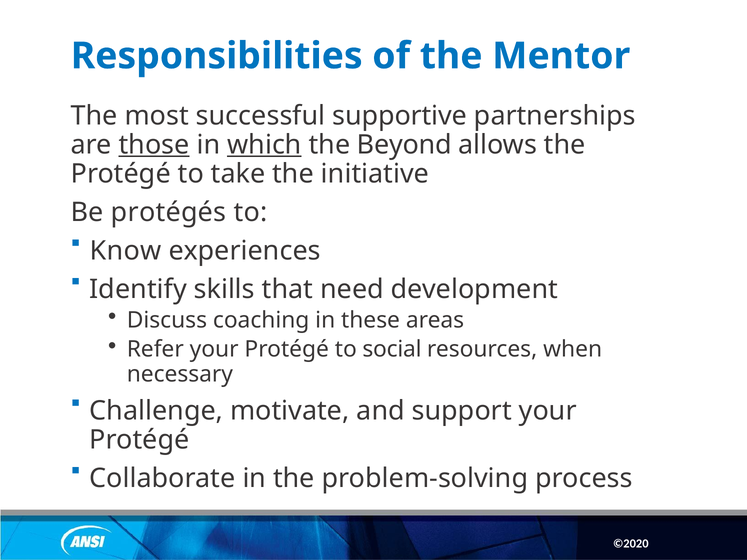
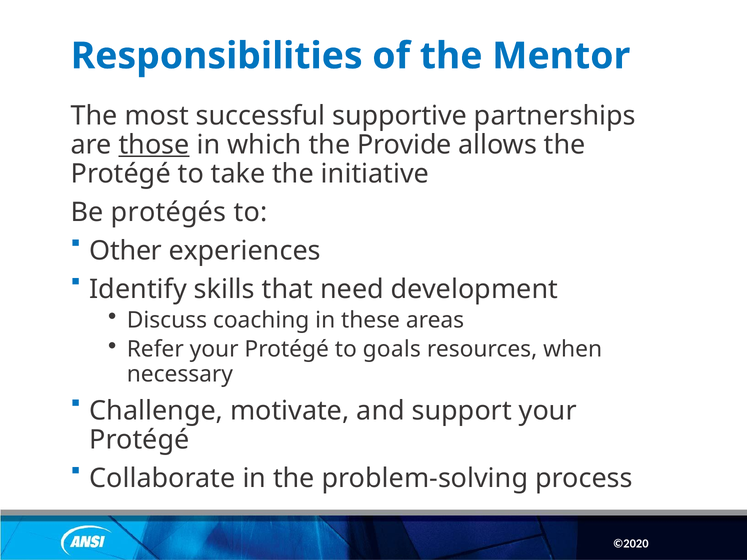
which underline: present -> none
Beyond: Beyond -> Provide
Know: Know -> Other
social: social -> goals
